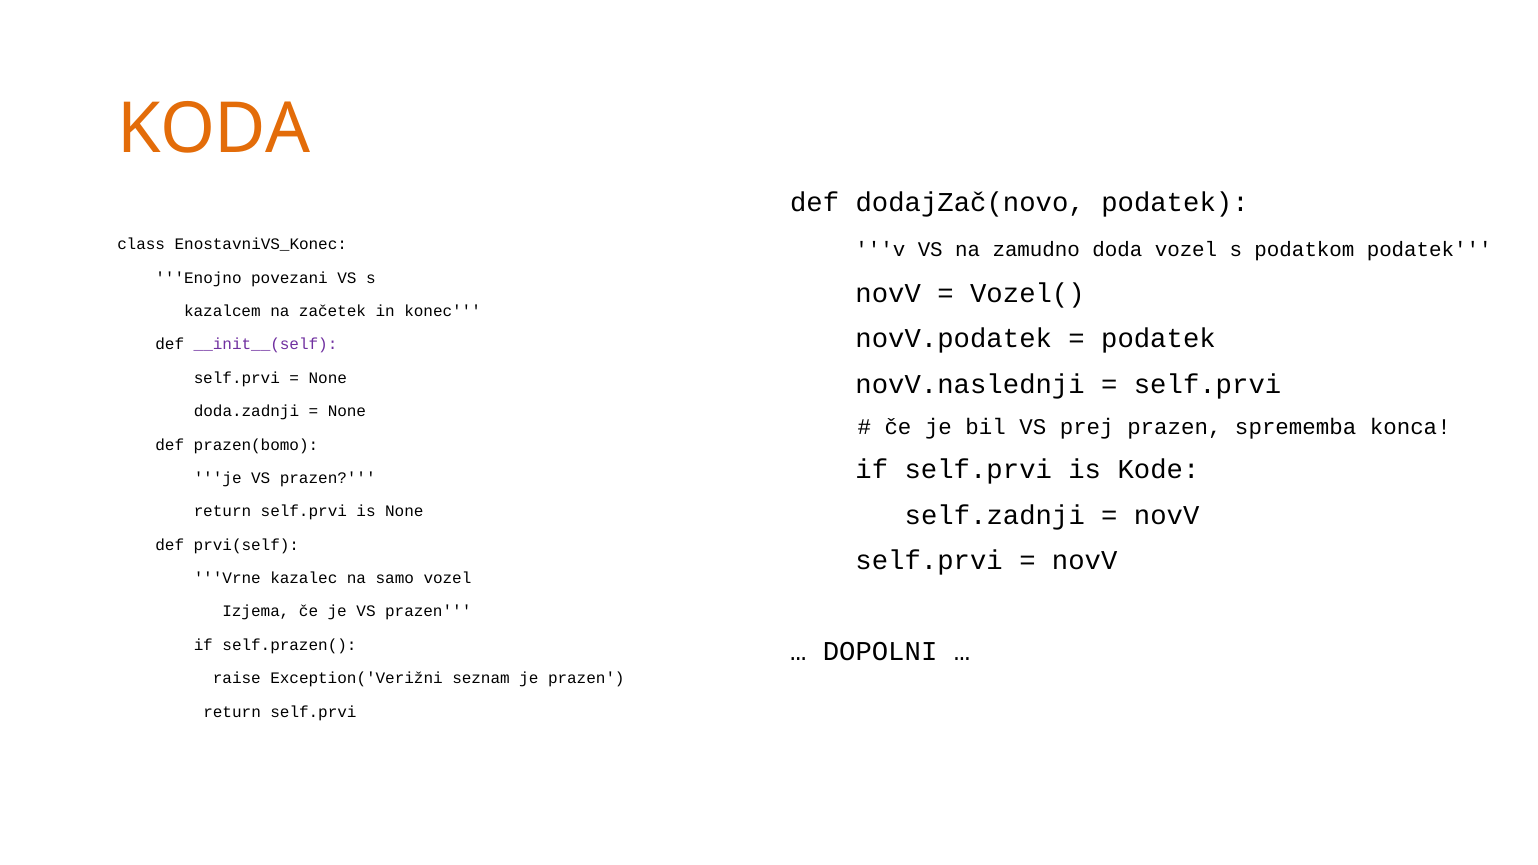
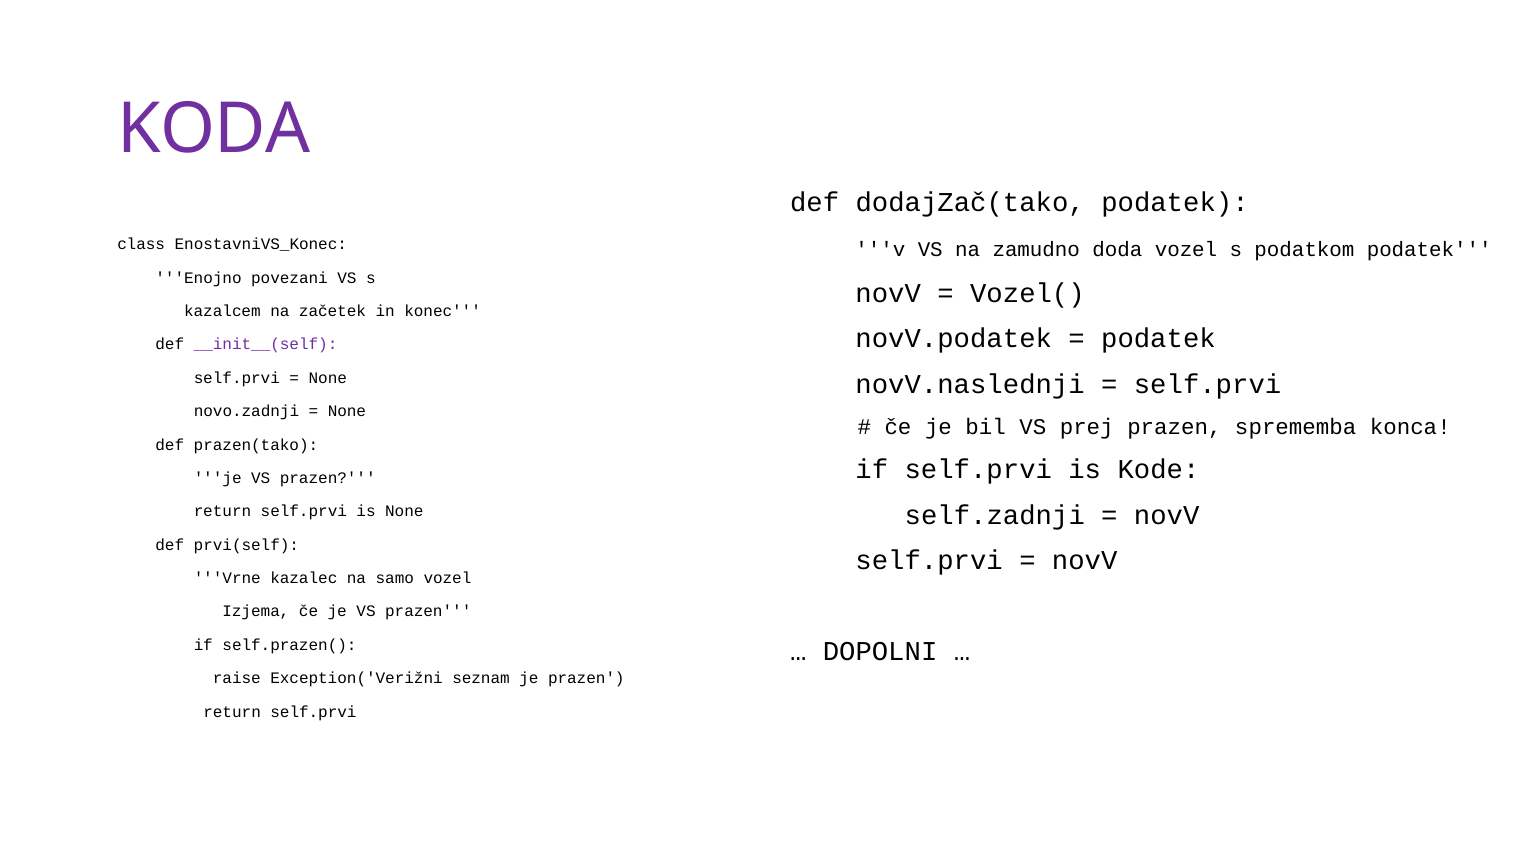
KODA colour: orange -> purple
dodajZač(novo: dodajZač(novo -> dodajZač(tako
doda.zadnji: doda.zadnji -> novo.zadnji
prazen(bomo: prazen(bomo -> prazen(tako
